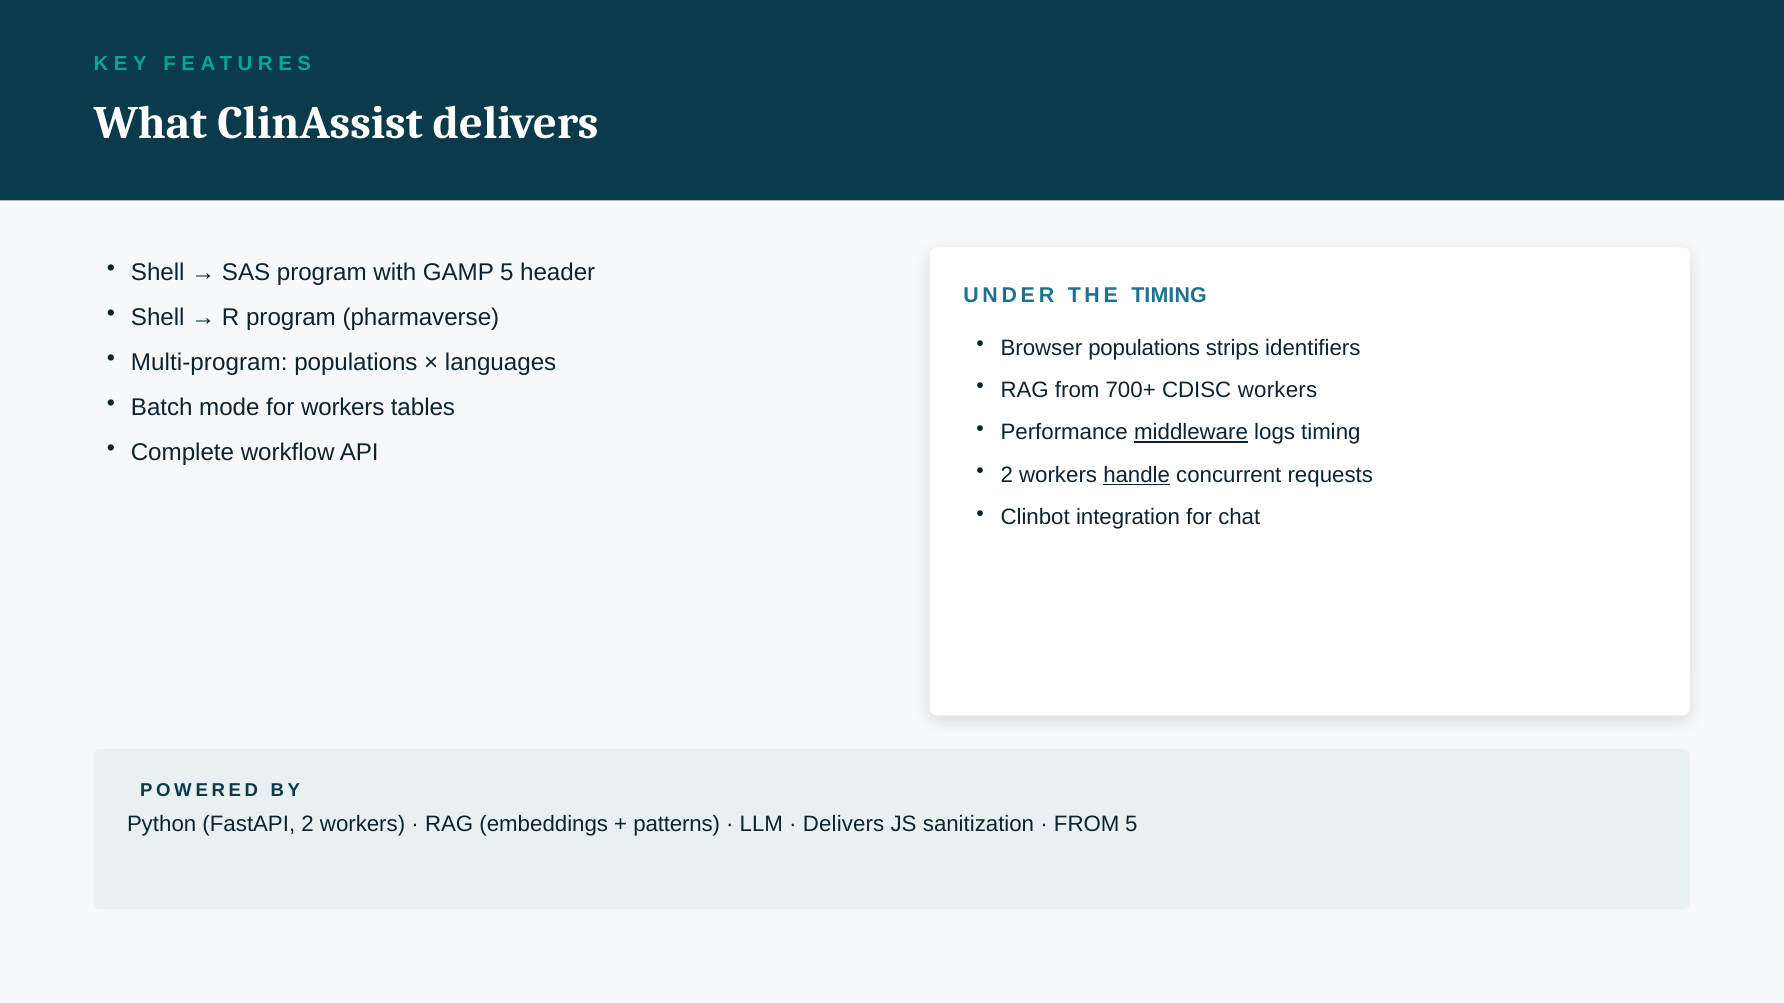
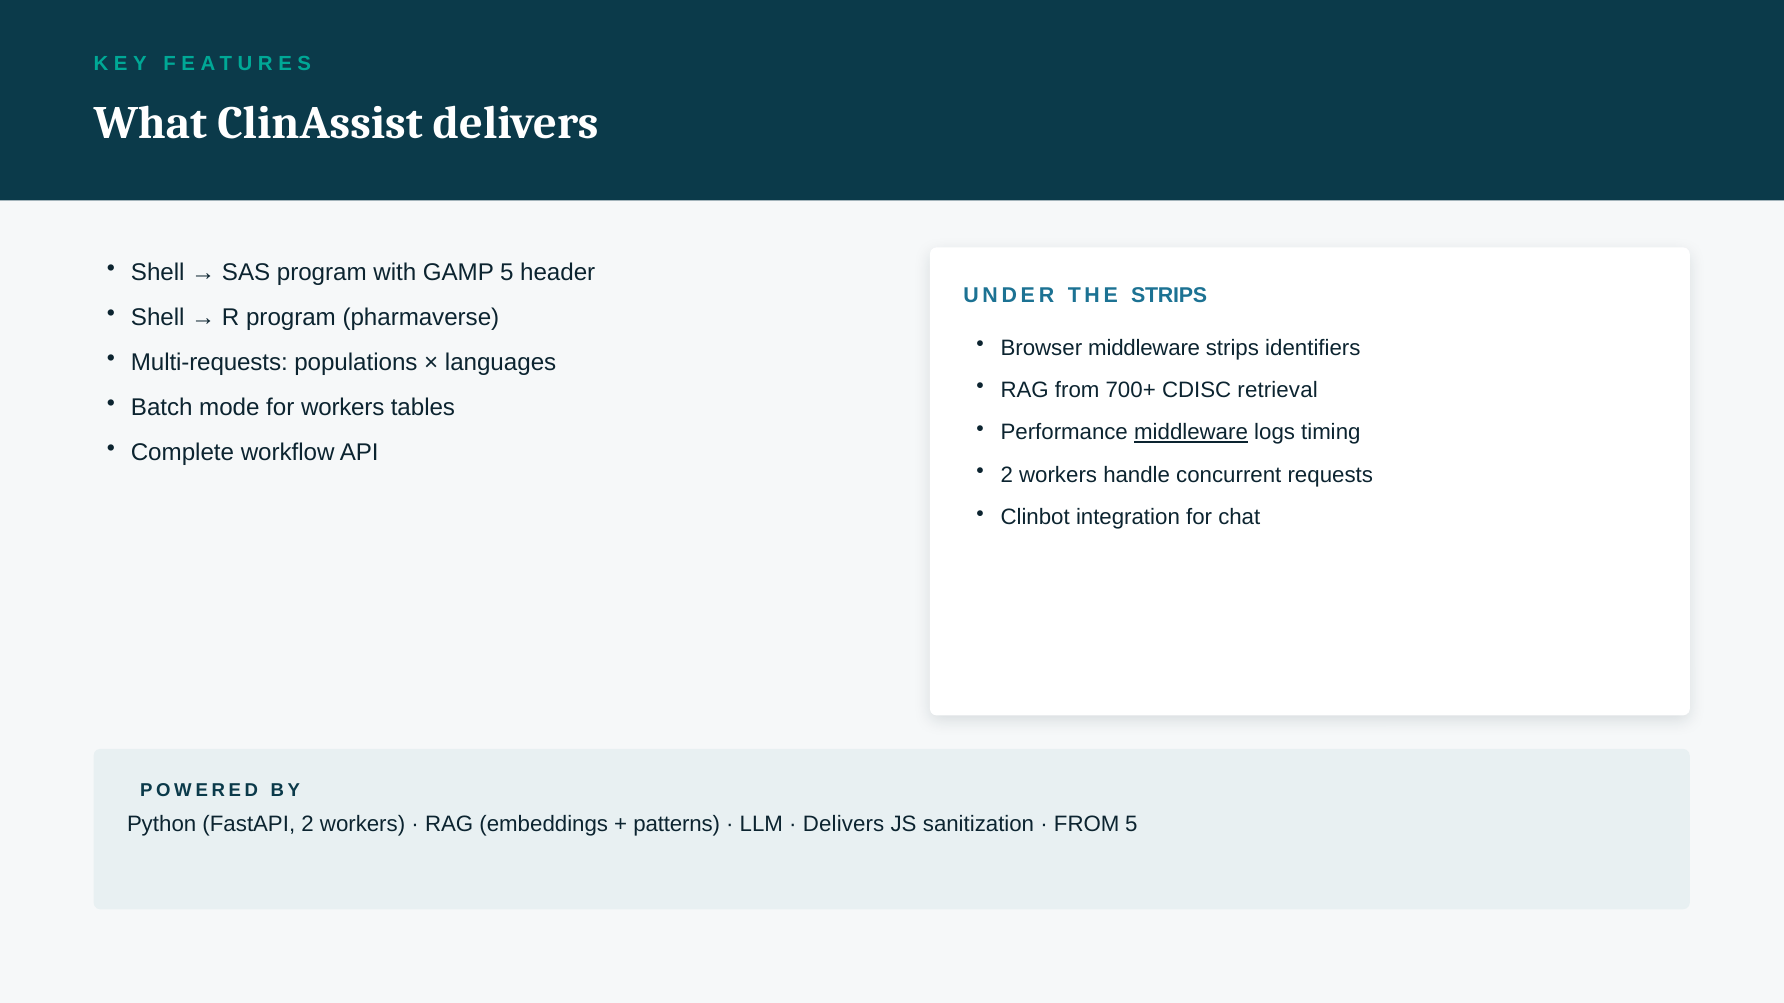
THE TIMING: TIMING -> STRIPS
Browser populations: populations -> middleware
Multi-program: Multi-program -> Multi-requests
CDISC workers: workers -> retrieval
handle underline: present -> none
